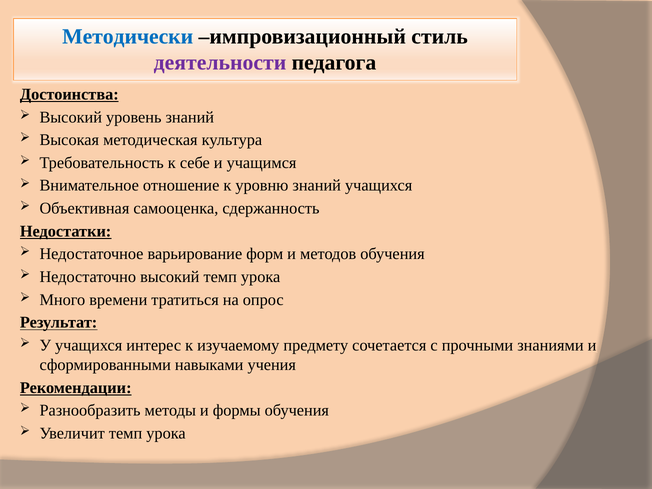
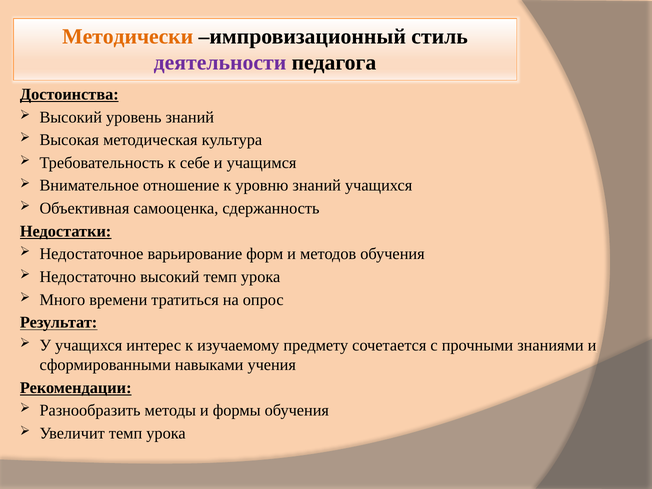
Методически colour: blue -> orange
